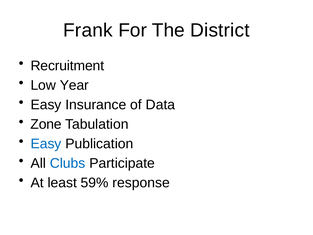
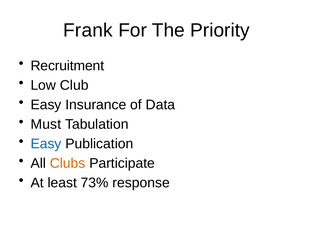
District: District -> Priority
Year: Year -> Club
Zone: Zone -> Must
Clubs colour: blue -> orange
59%: 59% -> 73%
